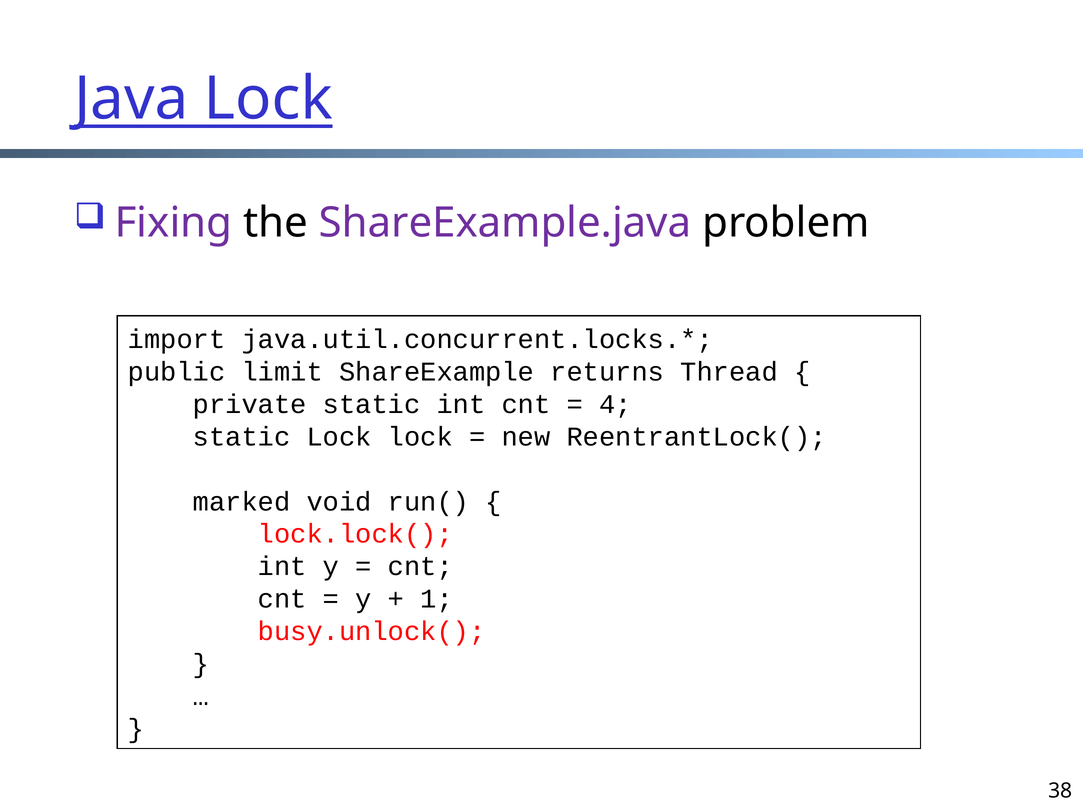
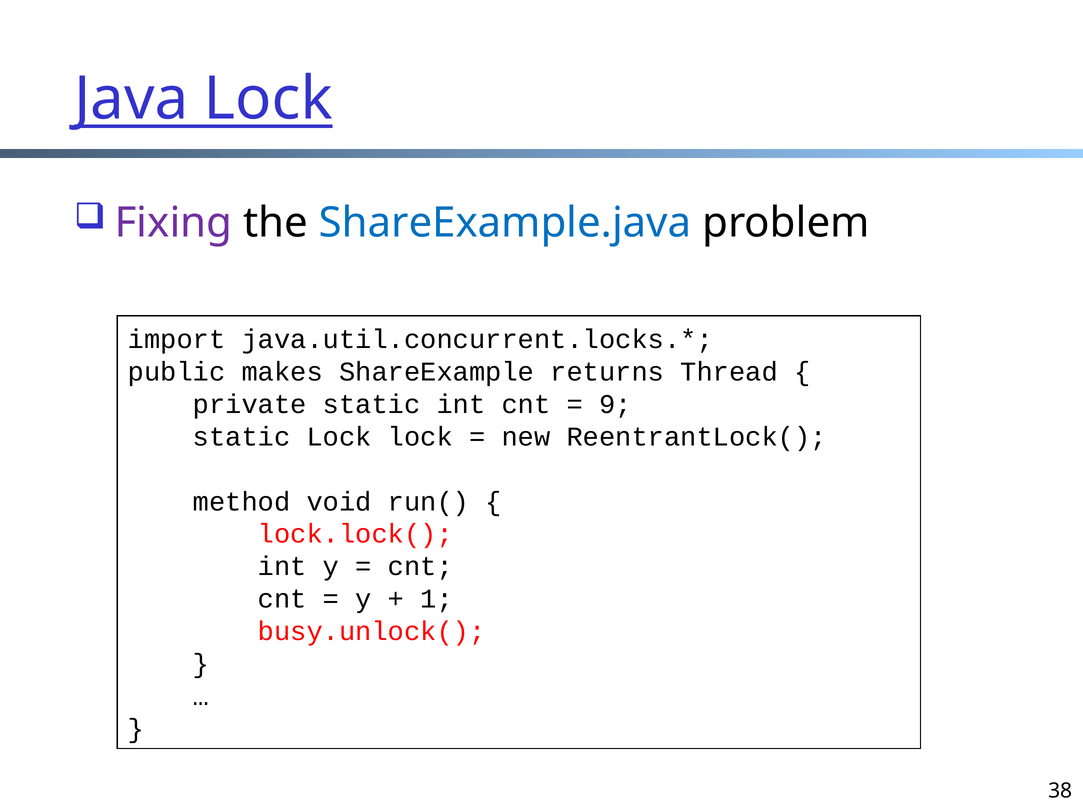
ShareExample.java colour: purple -> blue
limit: limit -> makes
4: 4 -> 9
marked: marked -> method
